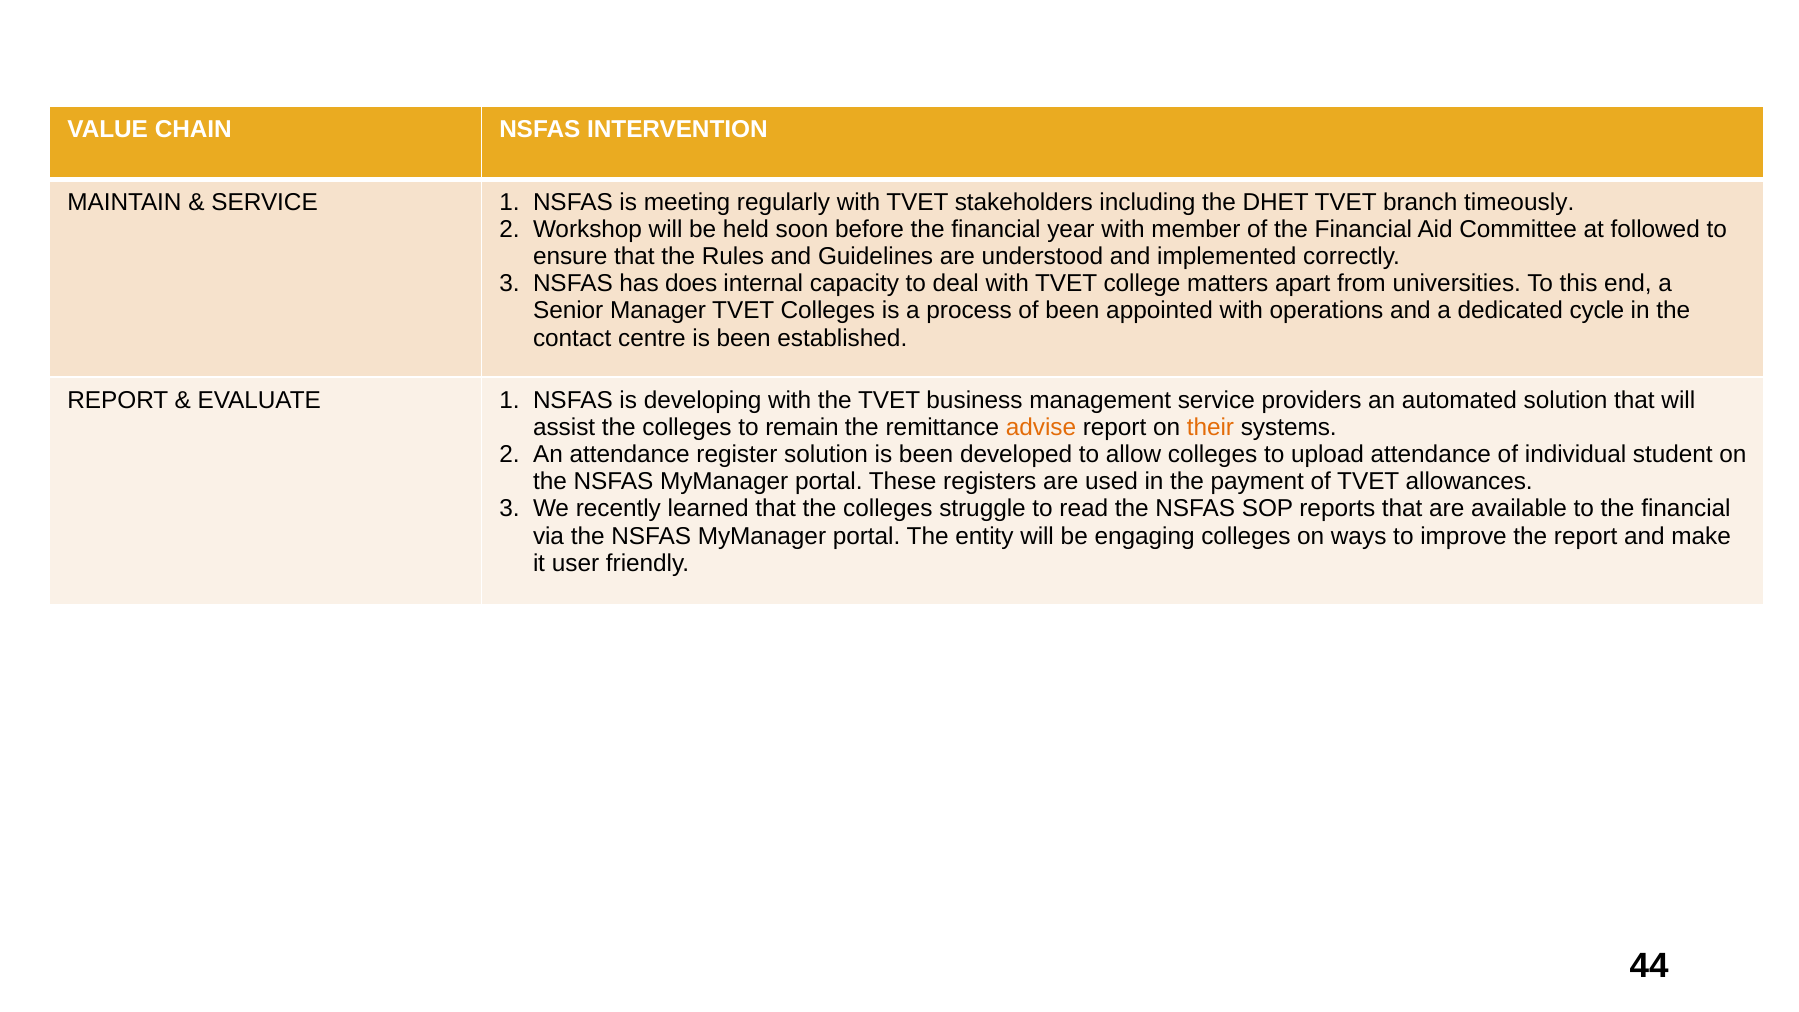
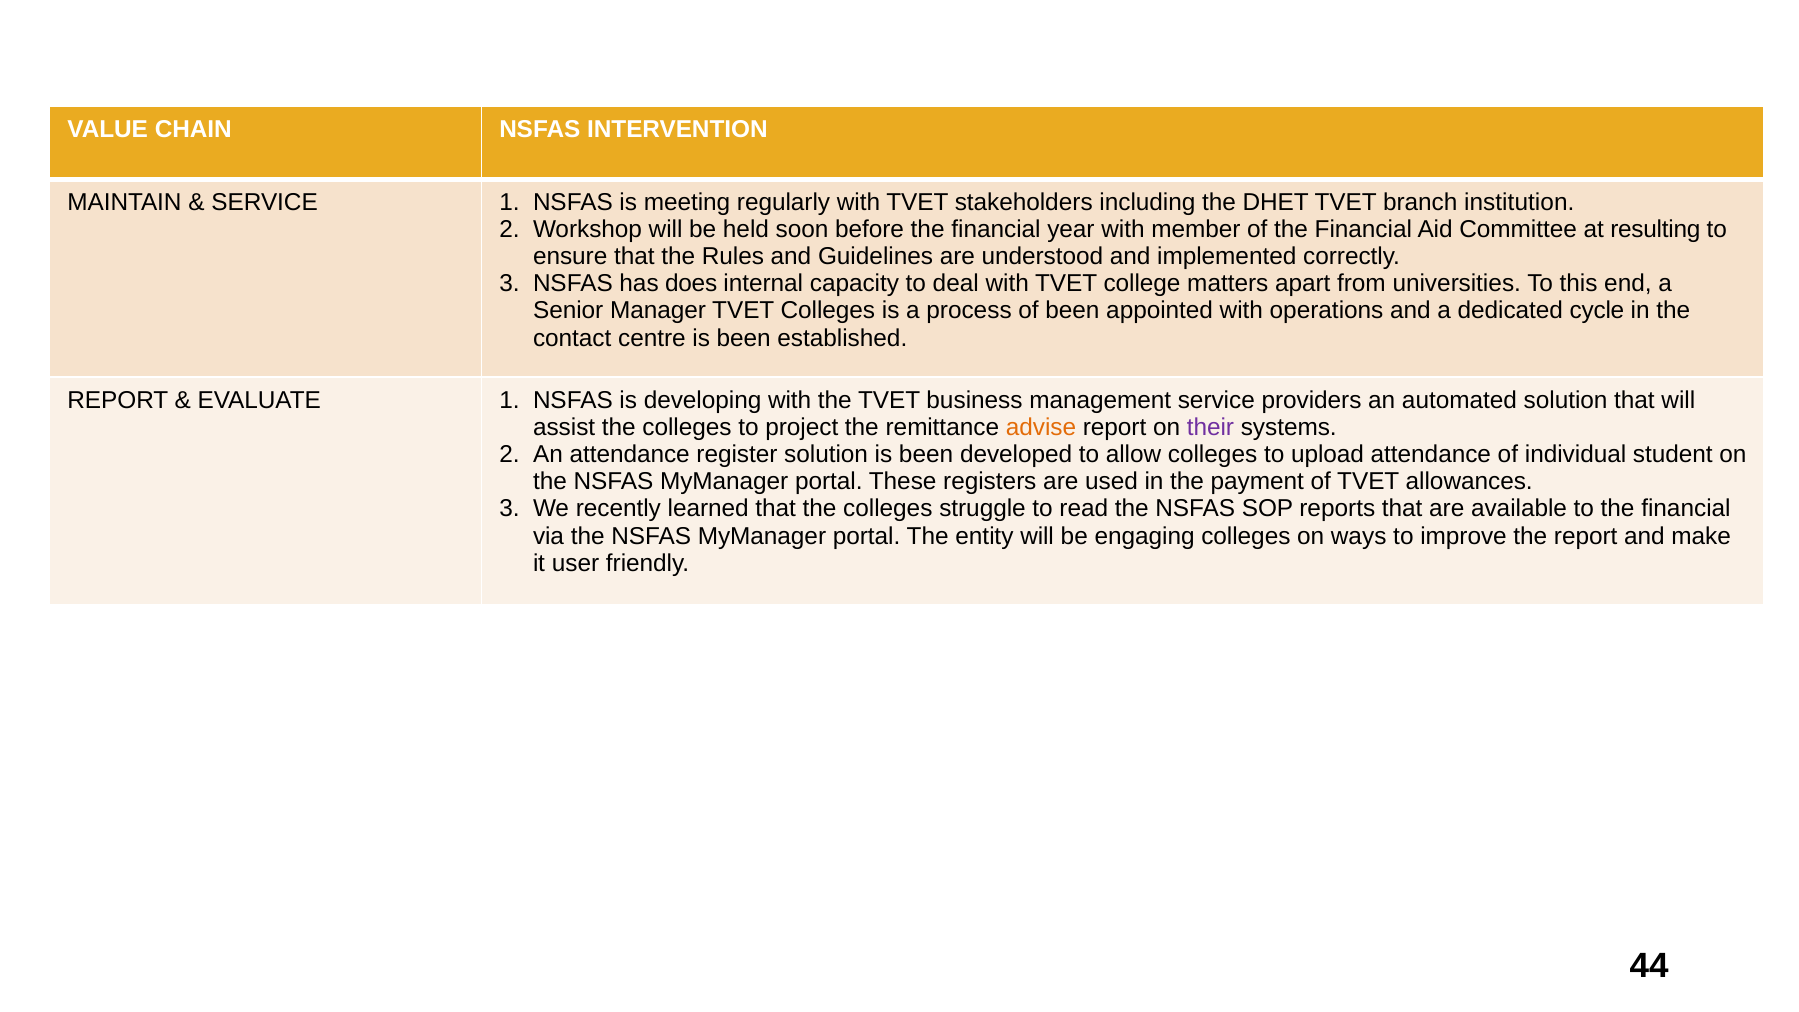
timeously: timeously -> institution
followed: followed -> resulting
remain: remain -> project
their colour: orange -> purple
